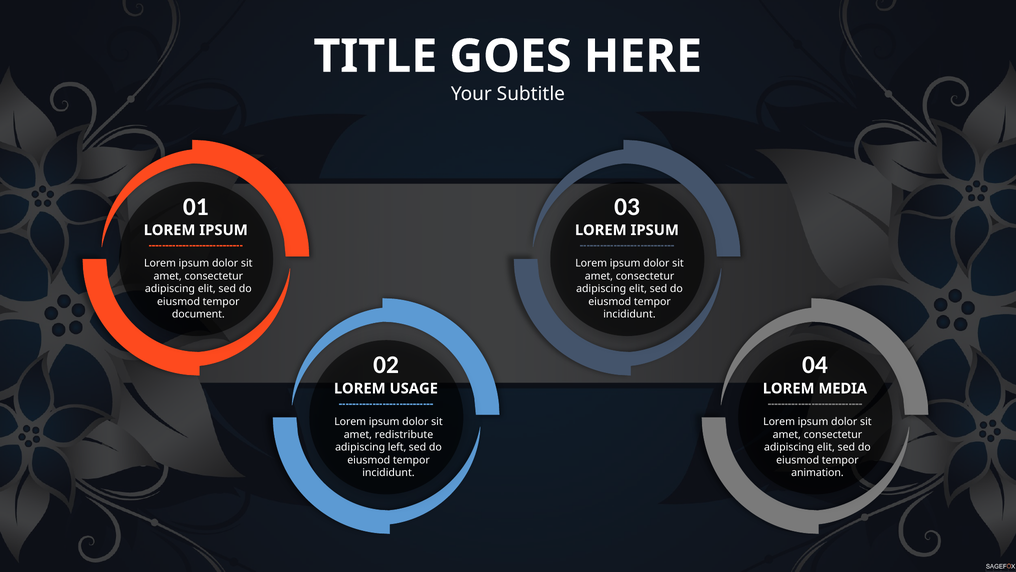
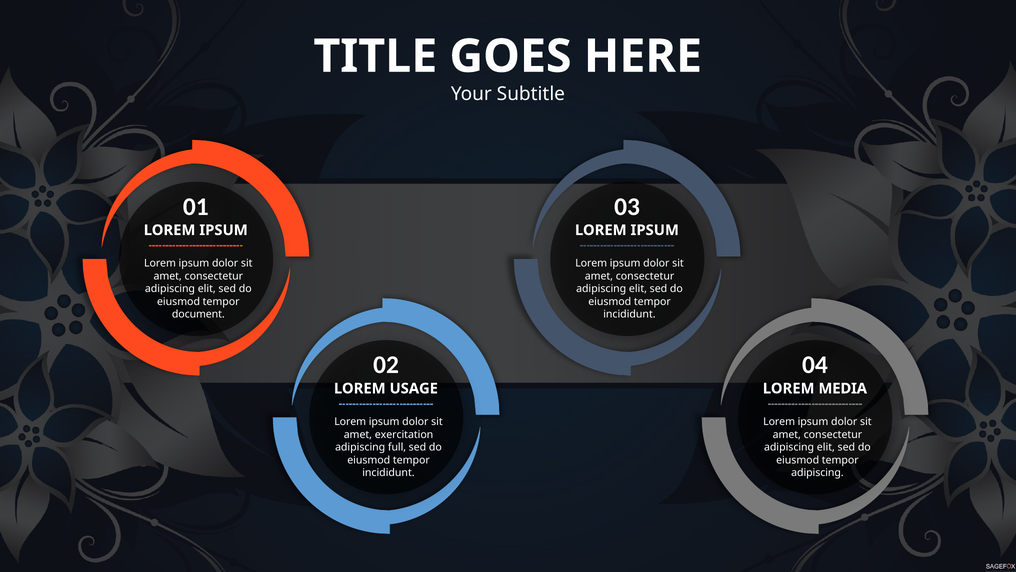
redistribute: redistribute -> exercitation
left: left -> full
animation at (817, 472): animation -> adipiscing
